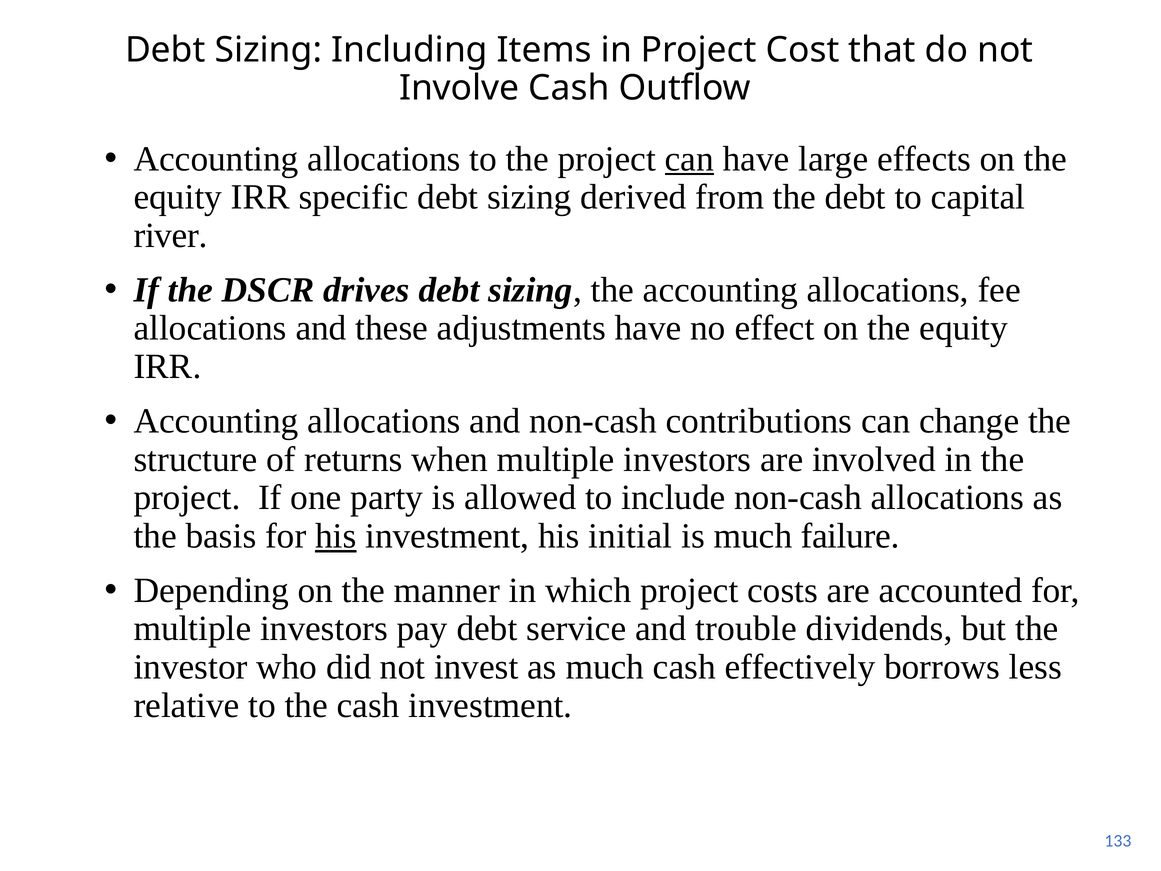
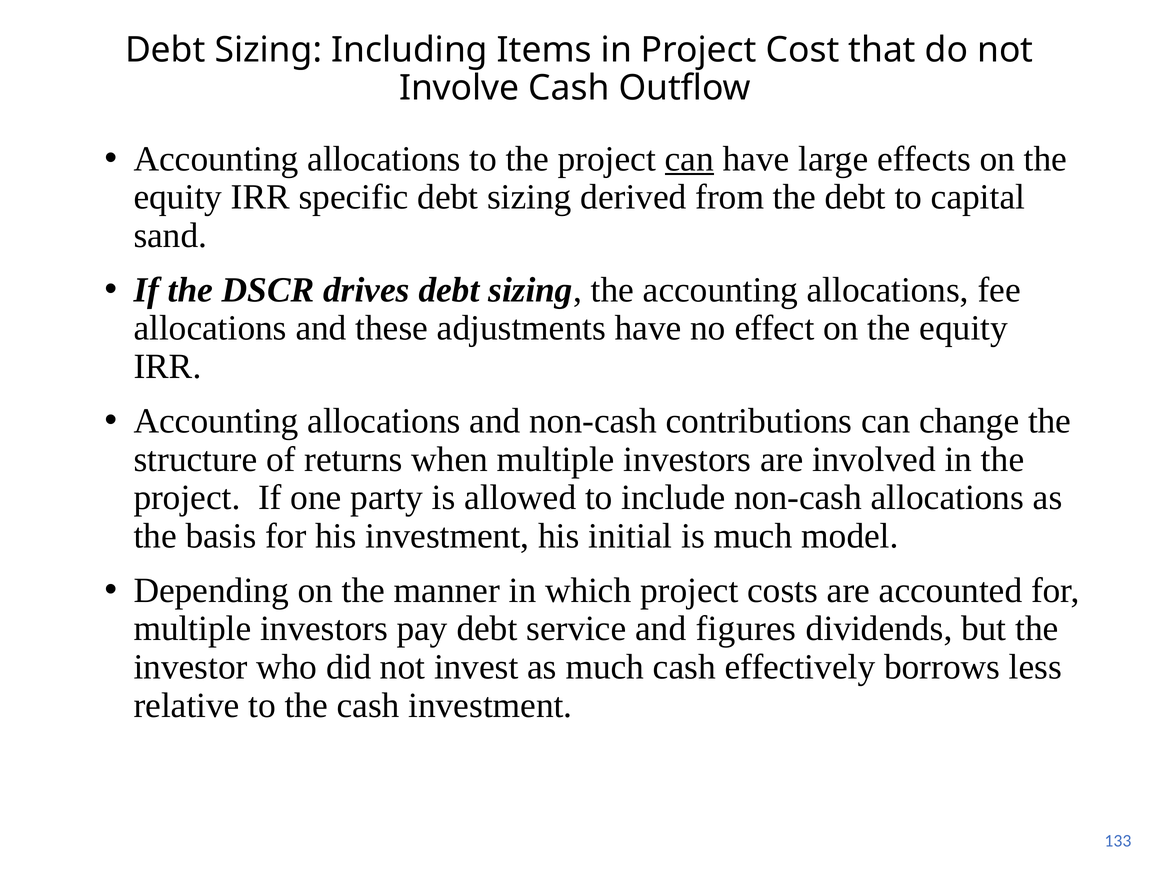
river: river -> sand
his at (336, 536) underline: present -> none
failure: failure -> model
trouble: trouble -> figures
